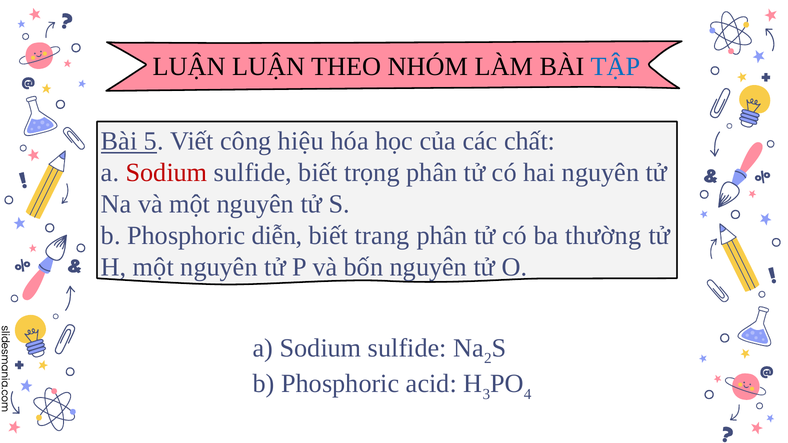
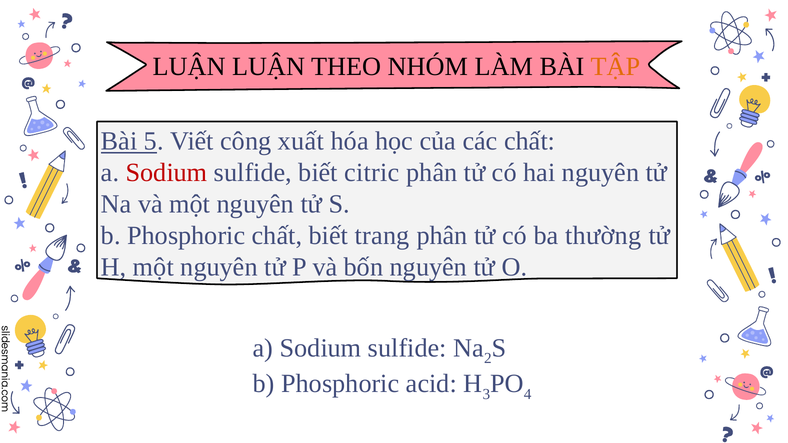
TẬP colour: blue -> orange
hiệu: hiệu -> xuất
trọng: trọng -> citric
Phosphoric diễn: diễn -> chất
